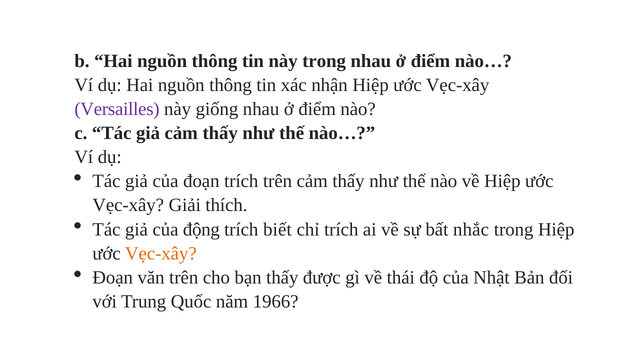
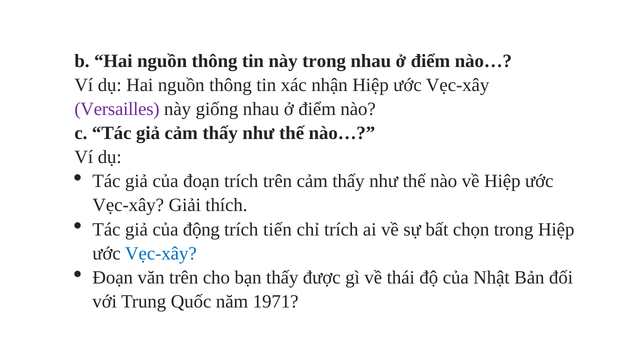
biết: biết -> tiến
nhắc: nhắc -> chọn
Vẹc-xây at (161, 253) colour: orange -> blue
1966: 1966 -> 1971
